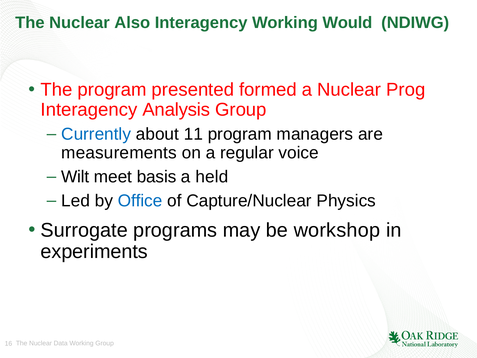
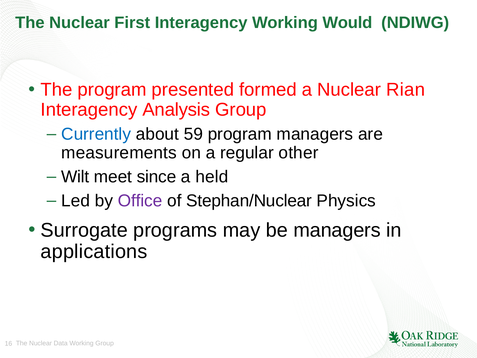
Also: Also -> First
Prog: Prog -> Rian
11: 11 -> 59
voice: voice -> other
basis: basis -> since
Office colour: blue -> purple
Capture/Nuclear: Capture/Nuclear -> Stephan/Nuclear
be workshop: workshop -> managers
experiments: experiments -> applications
